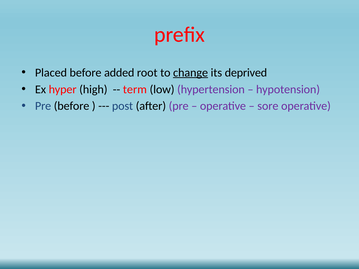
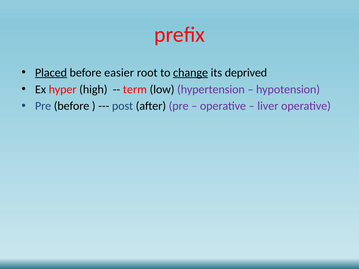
Placed underline: none -> present
added: added -> easier
sore: sore -> liver
